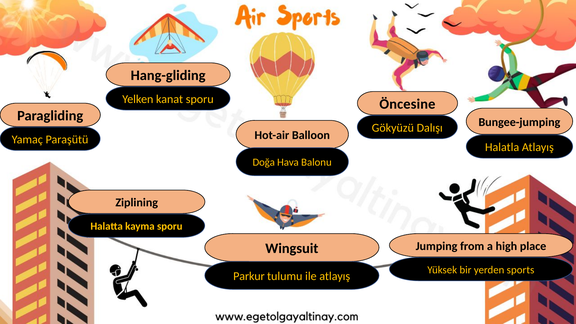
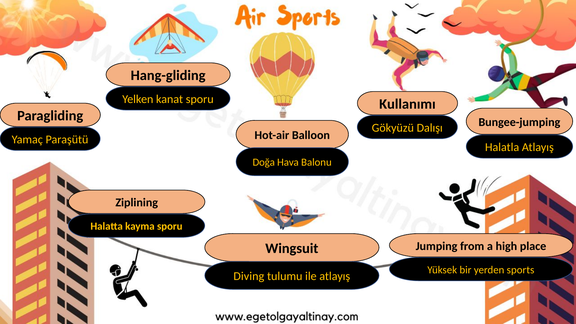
Öncesine: Öncesine -> Kullanımı
Parkur: Parkur -> Diving
